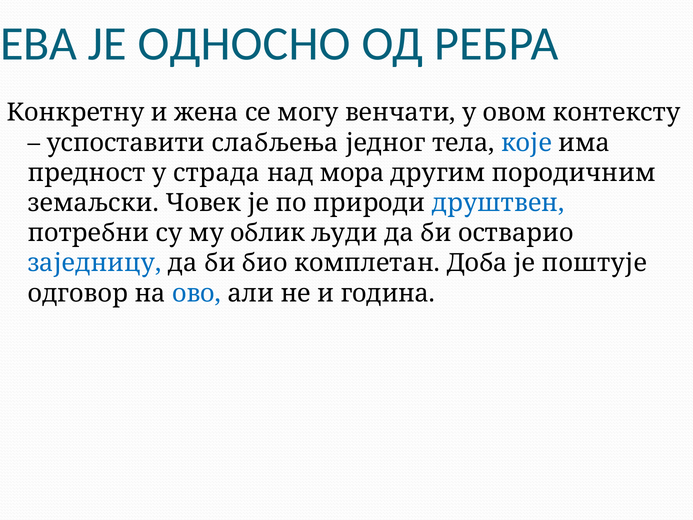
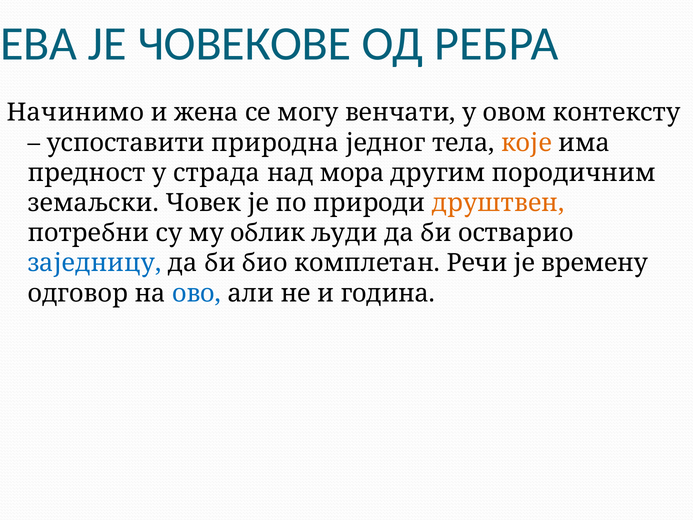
ОДНОСНО: ОДНОСНО -> ЧОВЕКОВЕ
Конкретну: Конкретну -> Начинимо
слабљења: слабљења -> природна
које colour: blue -> orange
друштвен colour: blue -> orange
Доба: Доба -> Речи
поштује: поштује -> времену
